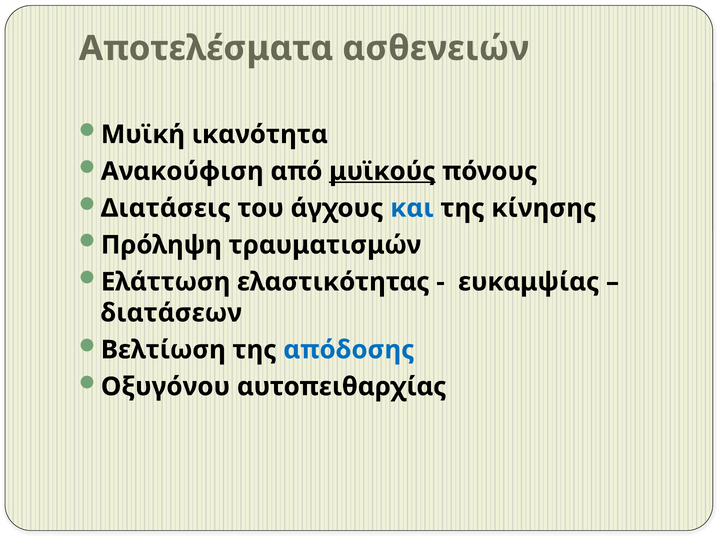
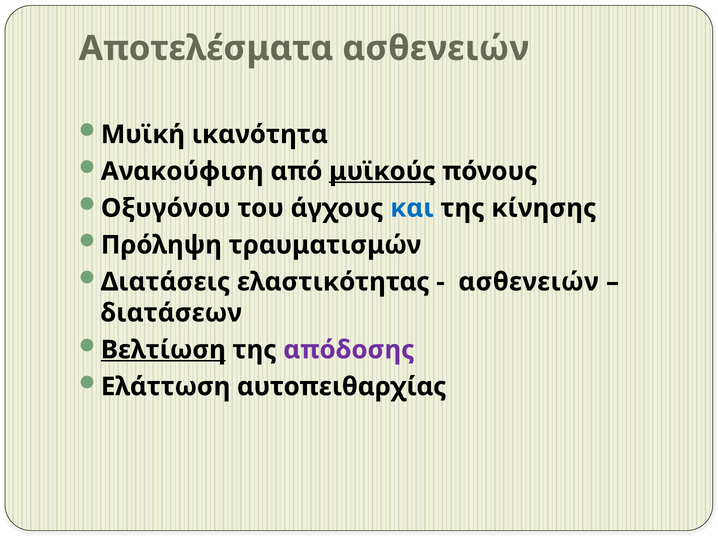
Διατάσεις: Διατάσεις -> Οξυγόνου
Ελάττωση: Ελάττωση -> Διατάσεις
ευκαμψίας at (529, 282): ευκαμψίας -> ασθενειών
Βελτίωση underline: none -> present
απόδοσης colour: blue -> purple
Οξυγόνου: Οξυγόνου -> Ελάττωση
